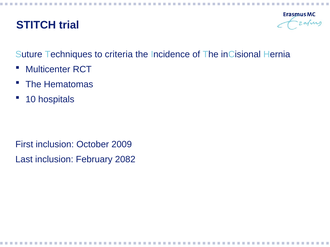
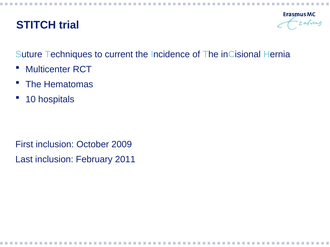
criteria: criteria -> current
2082: 2082 -> 2011
